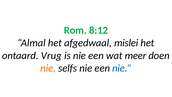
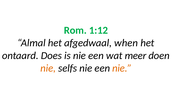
8:12: 8:12 -> 1:12
mislei: mislei -> when
Vrug: Vrug -> Does
nie at (122, 68) colour: blue -> orange
